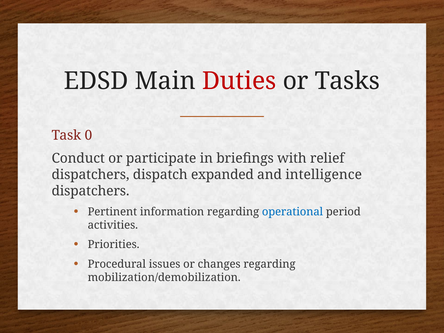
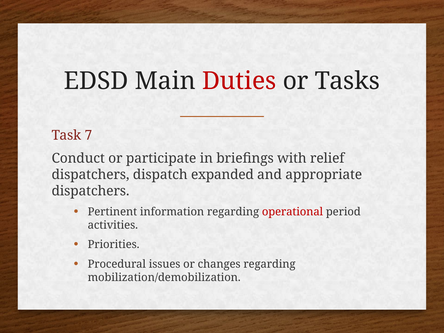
0: 0 -> 7
intelligence: intelligence -> appropriate
operational colour: blue -> red
